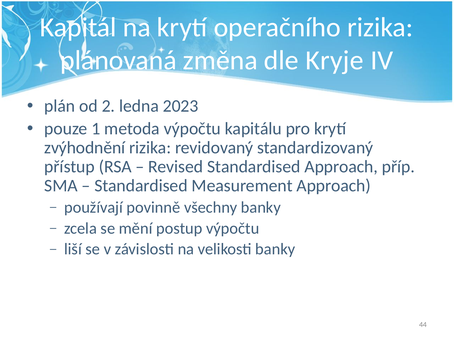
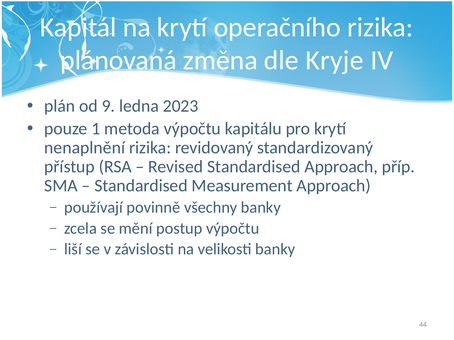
2: 2 -> 9
zvýhodnění: zvýhodnění -> nenaplnění
